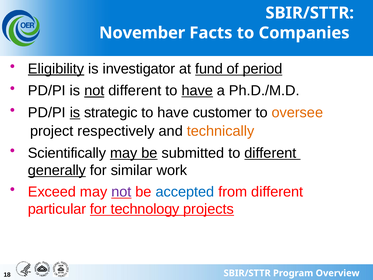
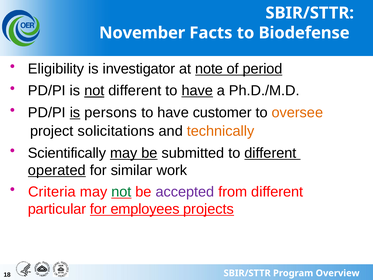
Companies: Companies -> Biodefense
Eligibility underline: present -> none
fund: fund -> note
strategic: strategic -> persons
respectively: respectively -> solicitations
generally: generally -> operated
Exceed: Exceed -> Criteria
not at (121, 192) colour: purple -> green
accepted colour: blue -> purple
technology: technology -> employees
